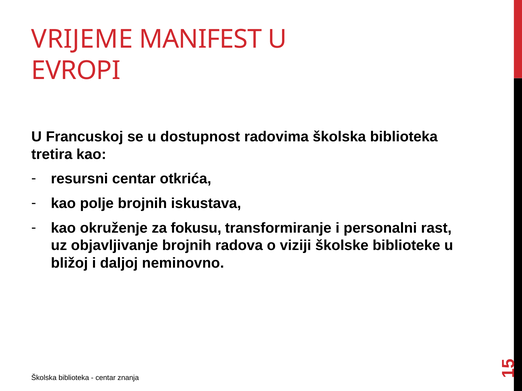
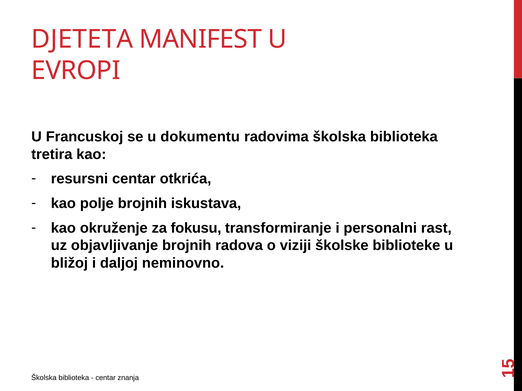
VRIJEME: VRIJEME -> DJETETA
dostupnost: dostupnost -> dokumentu
